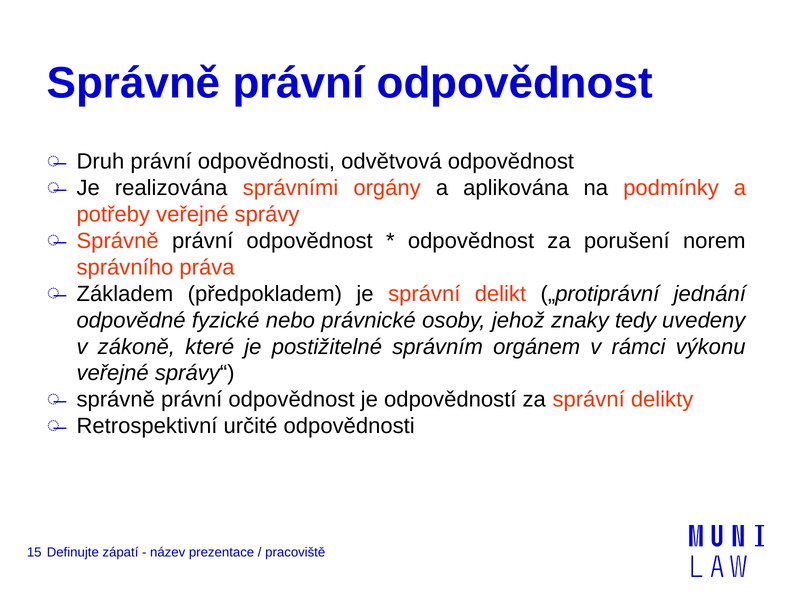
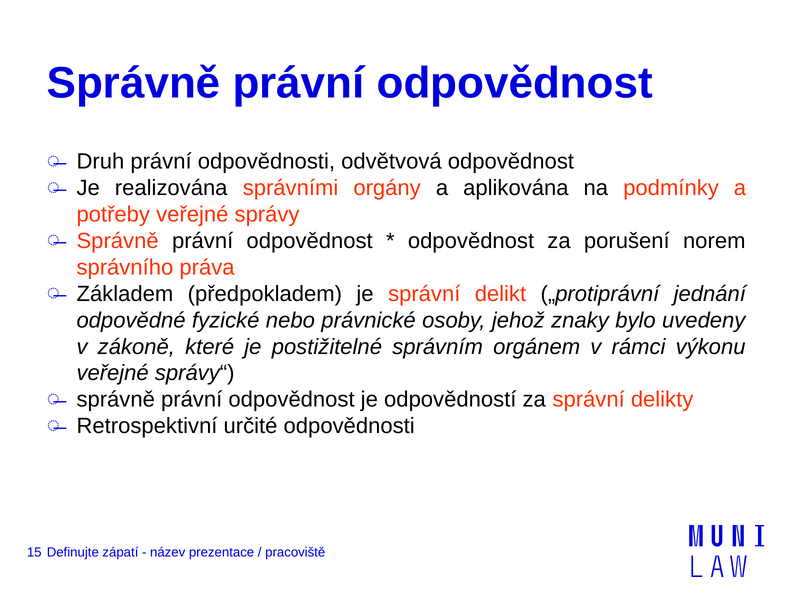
tedy: tedy -> bylo
